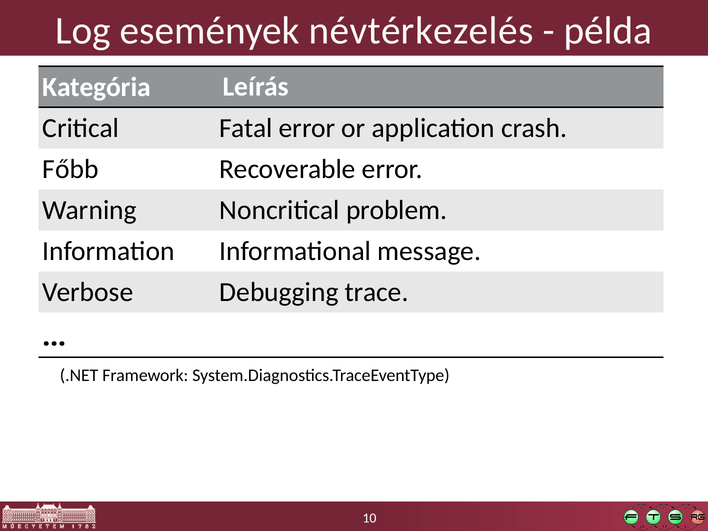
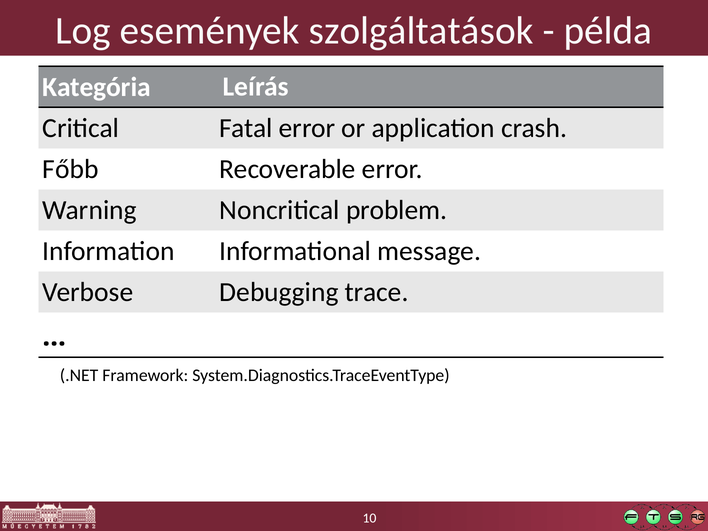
névtérkezelés: névtérkezelés -> szolgáltatások
